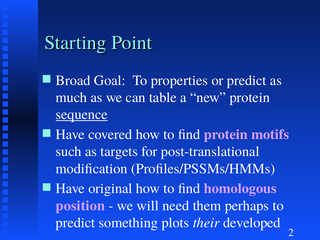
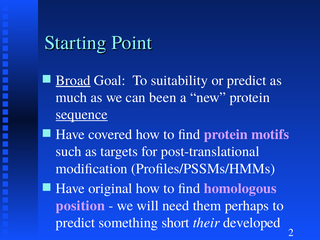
Broad underline: none -> present
properties: properties -> suitability
table: table -> been
plots: plots -> short
